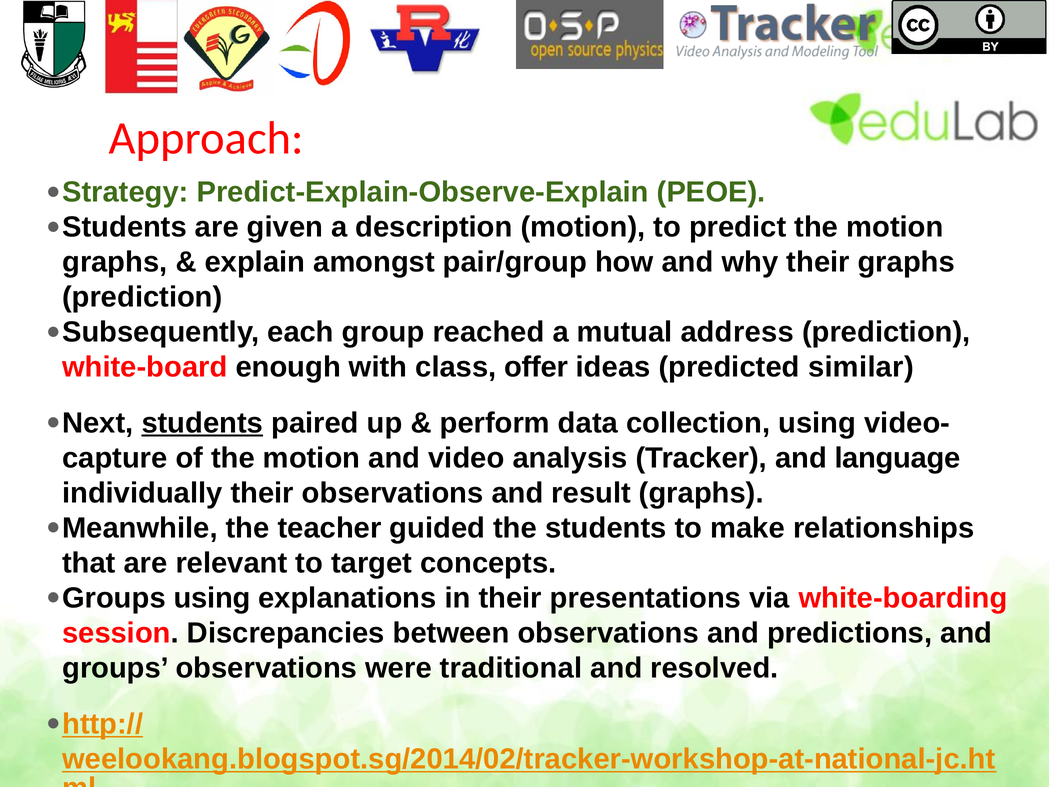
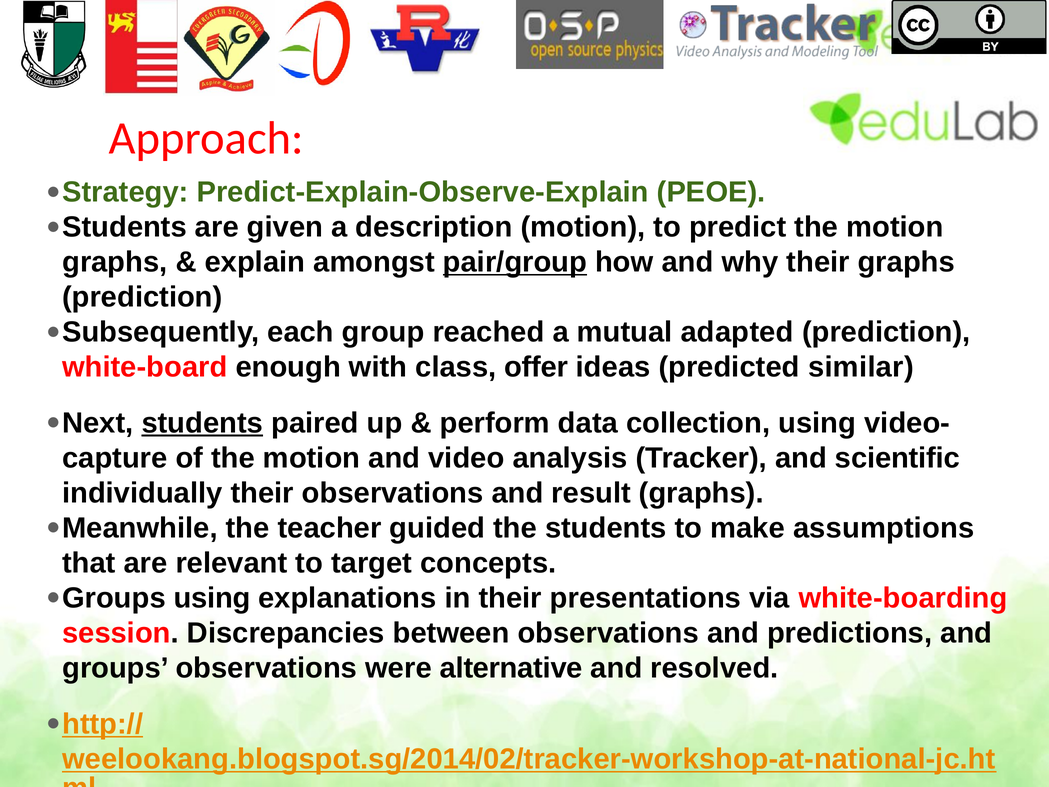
pair/group underline: none -> present
address: address -> adapted
language: language -> scientific
relationships: relationships -> assumptions
traditional: traditional -> alternative
